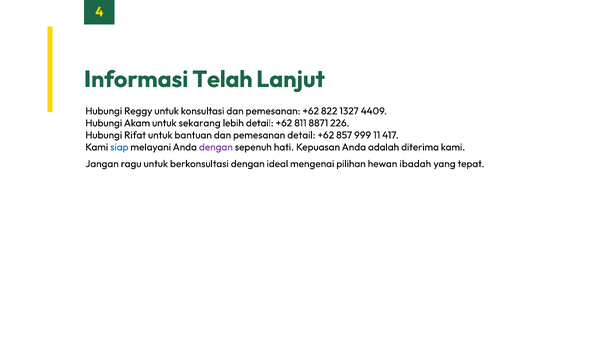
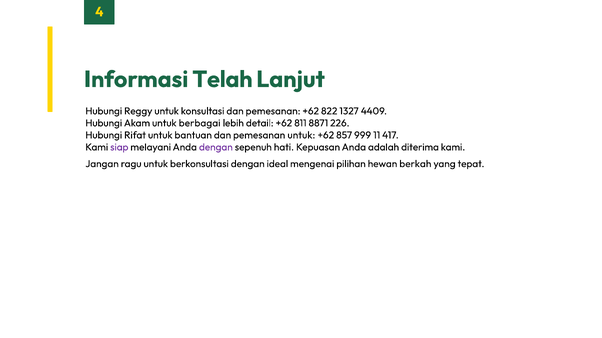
sekarang: sekarang -> berbagai
pemesanan detail: detail -> untuk
siap colour: blue -> purple
ibadah: ibadah -> berkah
